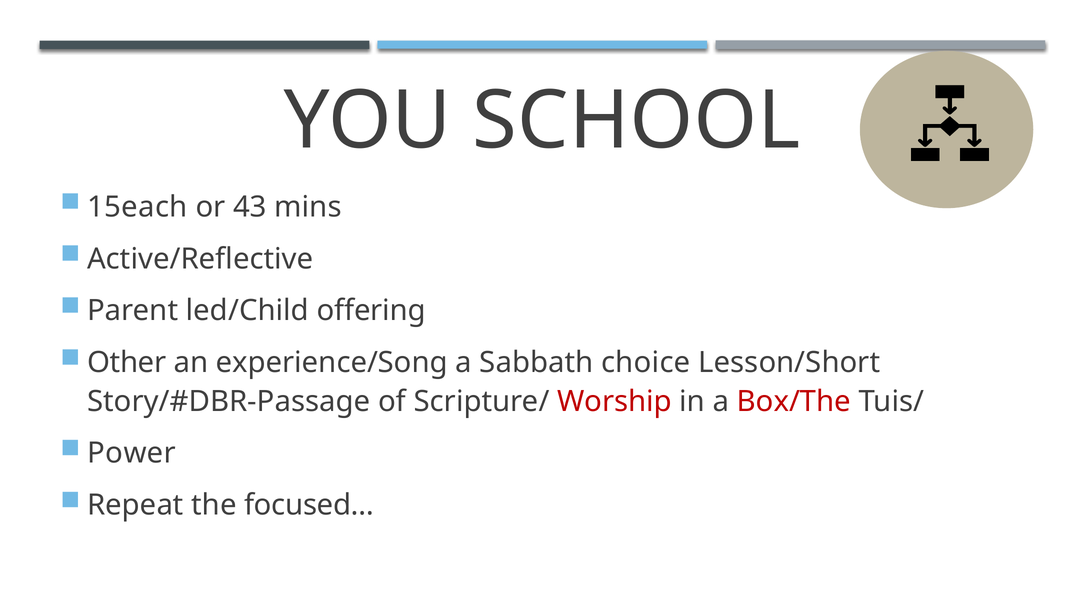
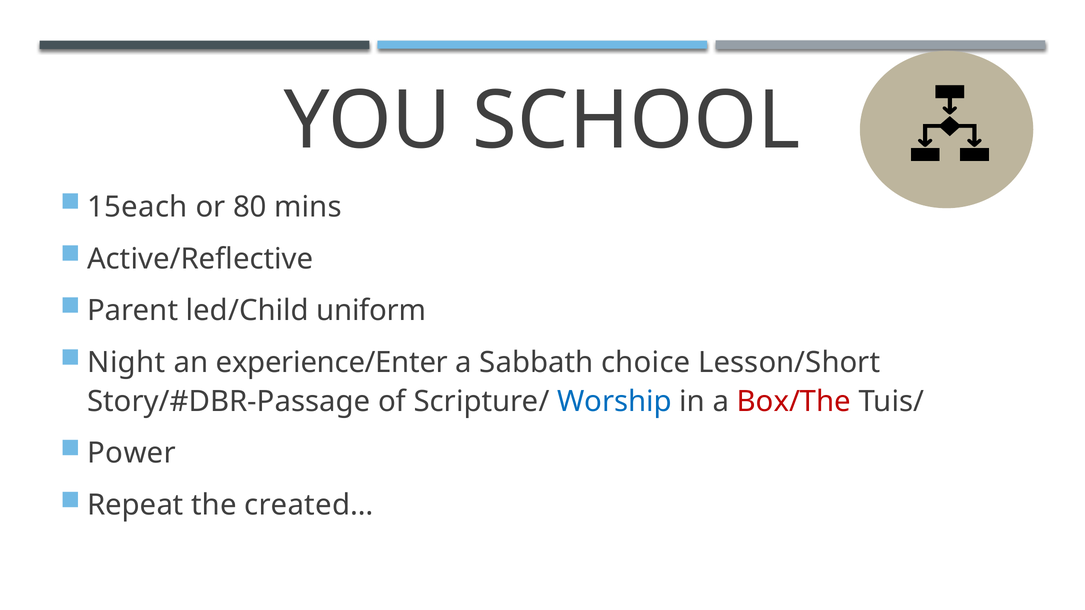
43: 43 -> 80
offering: offering -> uniform
Other: Other -> Night
experience/Song: experience/Song -> experience/Enter
Worship colour: red -> blue
focused…: focused… -> created…
